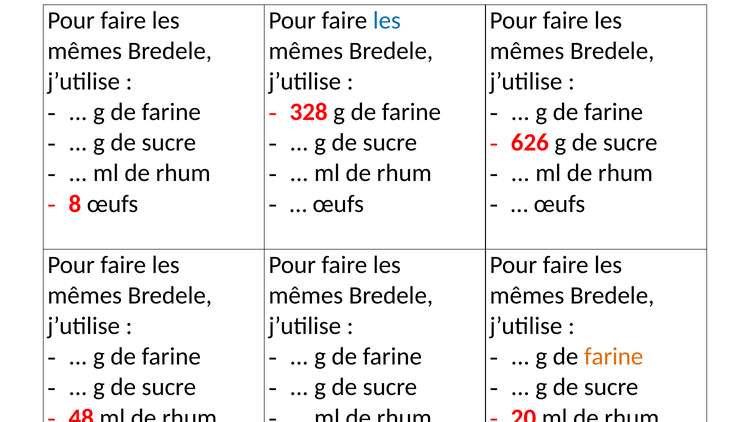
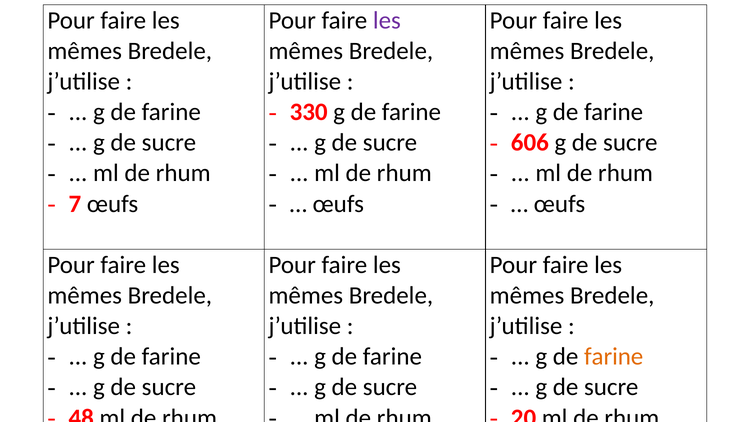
les at (387, 20) colour: blue -> purple
328: 328 -> 330
626: 626 -> 606
8 at (75, 204): 8 -> 7
